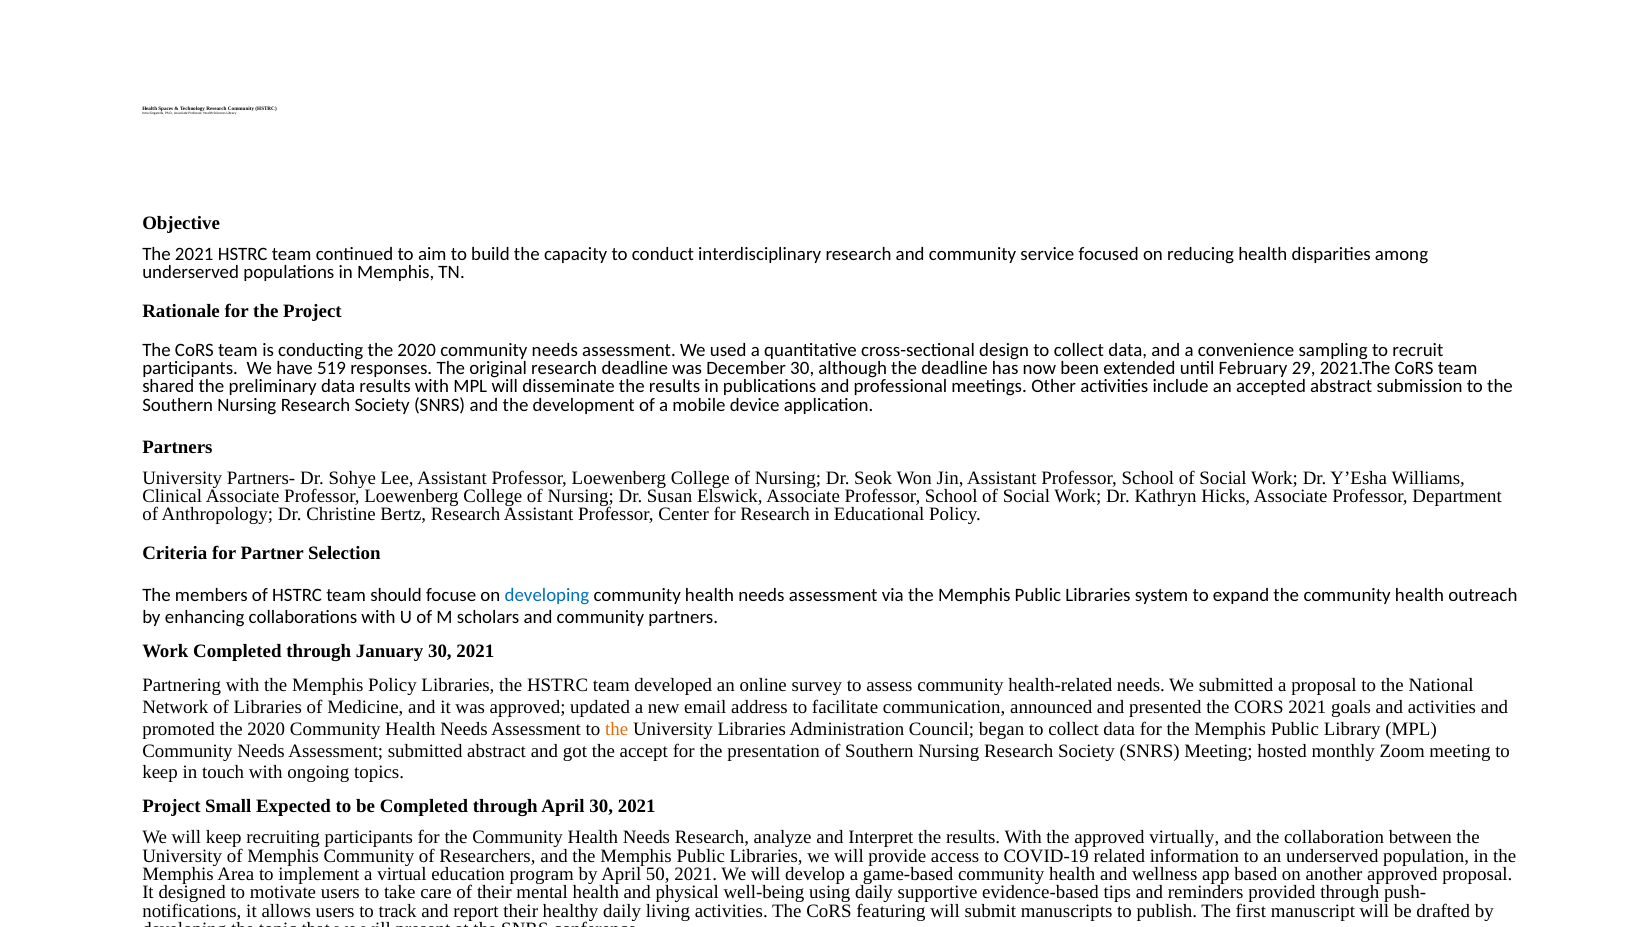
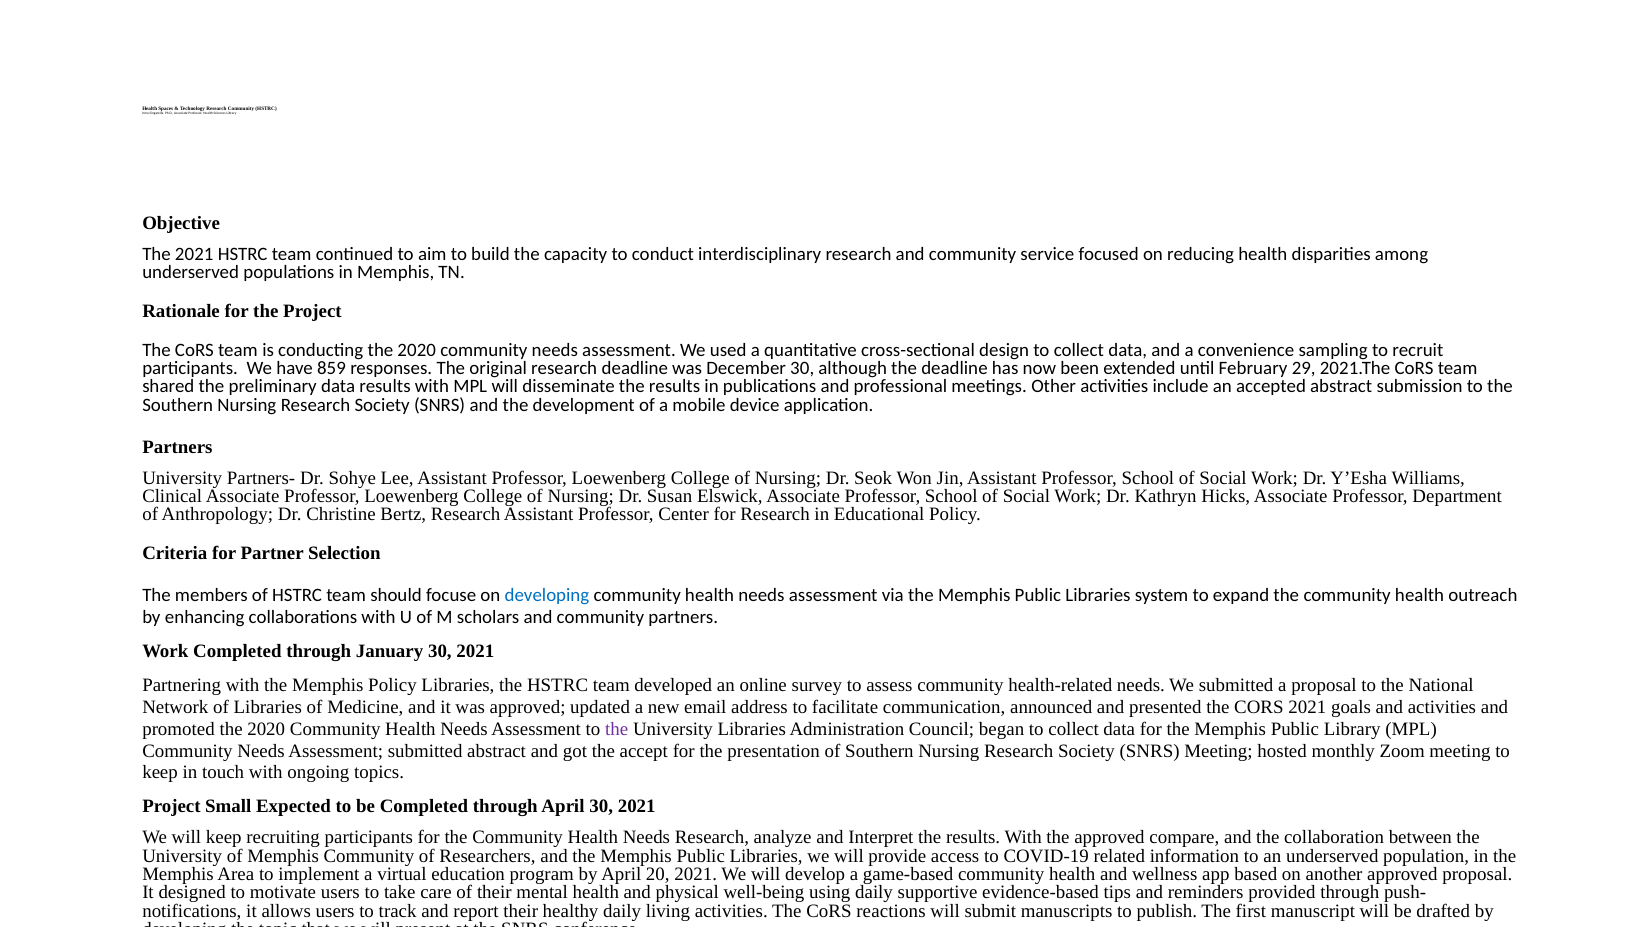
519: 519 -> 859
the at (617, 729) colour: orange -> purple
virtually: virtually -> compare
50: 50 -> 20
featuring: featuring -> reactions
